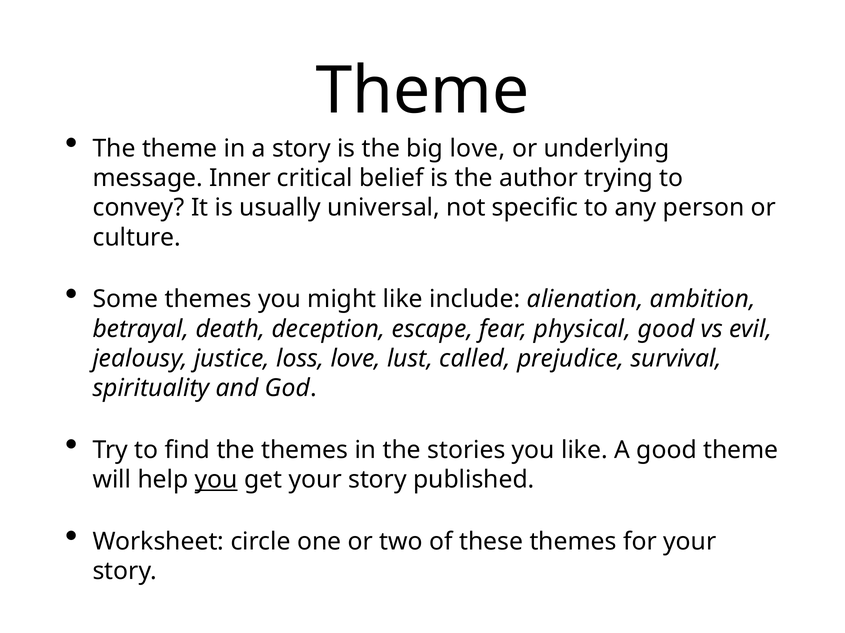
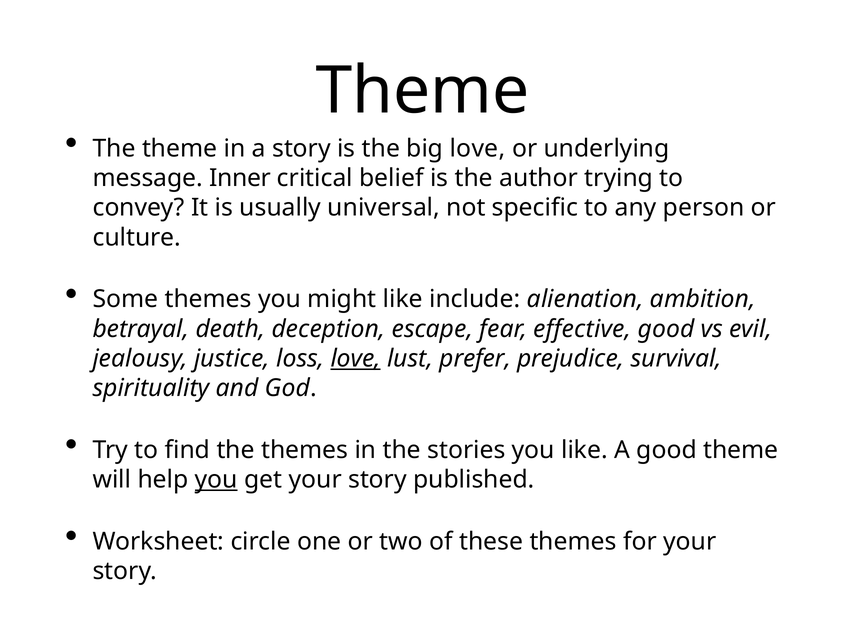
physical: physical -> effective
love at (356, 359) underline: none -> present
called: called -> prefer
